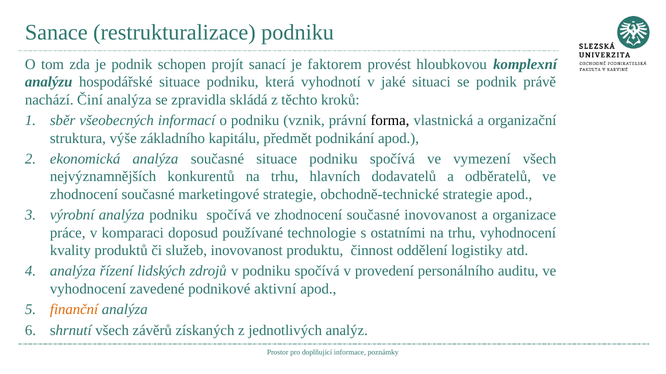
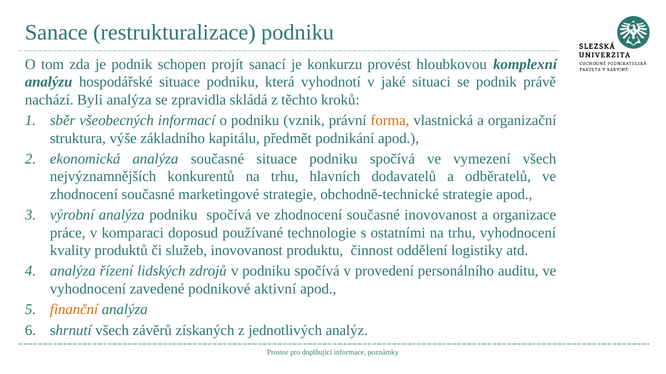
faktorem: faktorem -> konkurzu
Činí: Činí -> Byli
forma colour: black -> orange
